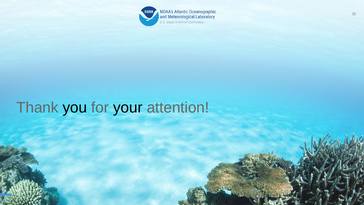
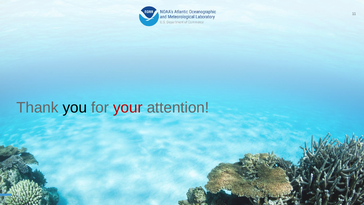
your colour: black -> red
